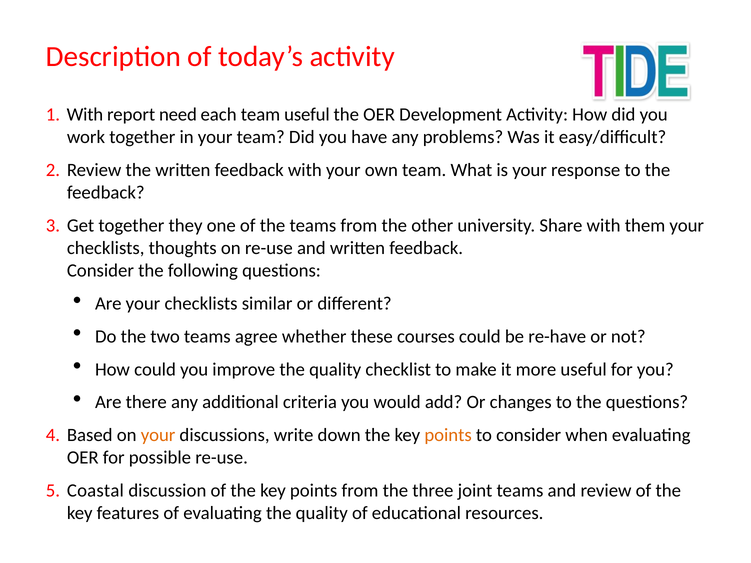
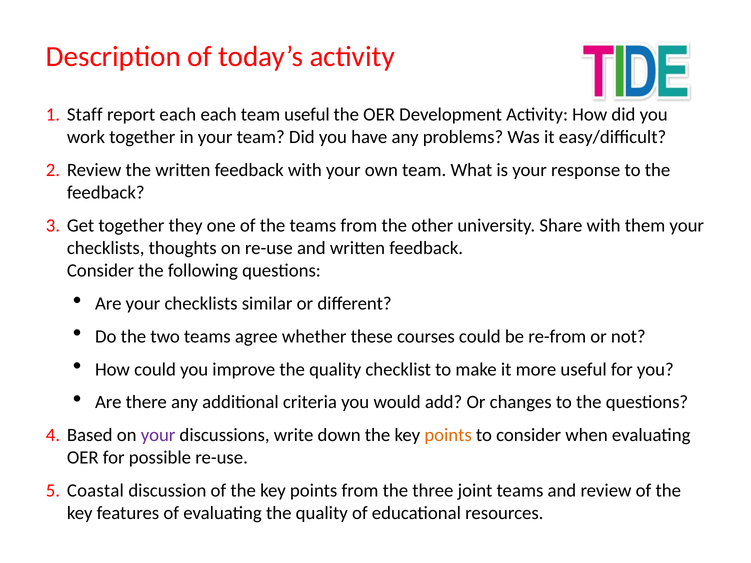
With at (85, 115): With -> Staff
report need: need -> each
re-have: re-have -> re-from
your at (158, 435) colour: orange -> purple
